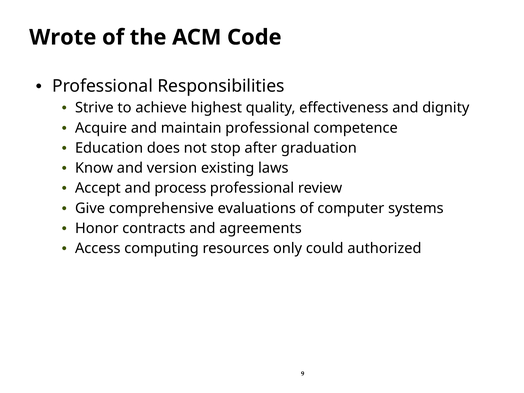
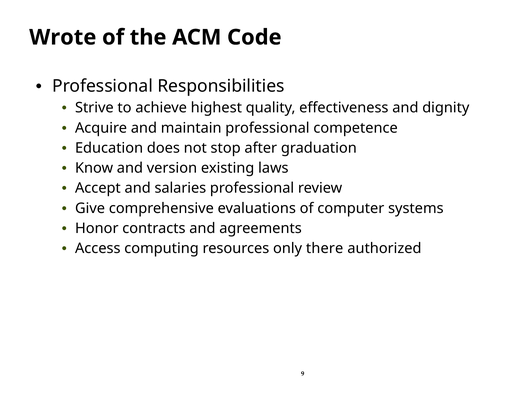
process: process -> salaries
could: could -> there
